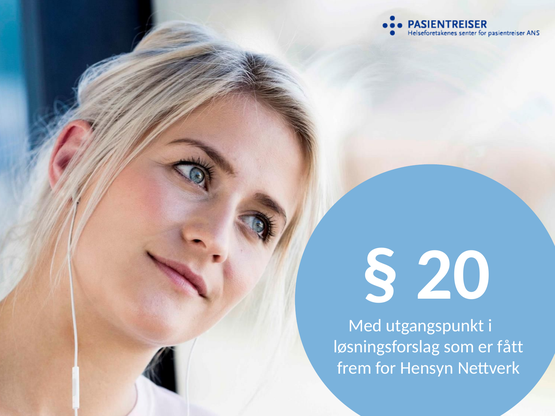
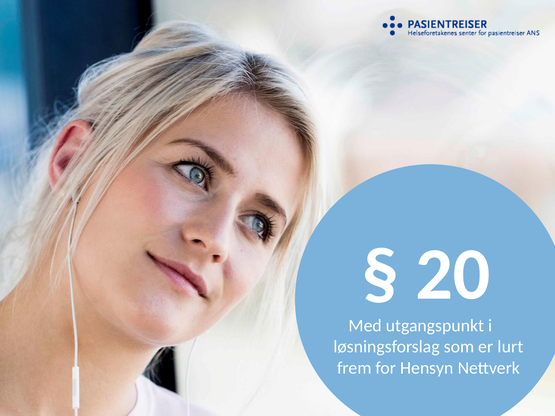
fått: fått -> lurt
